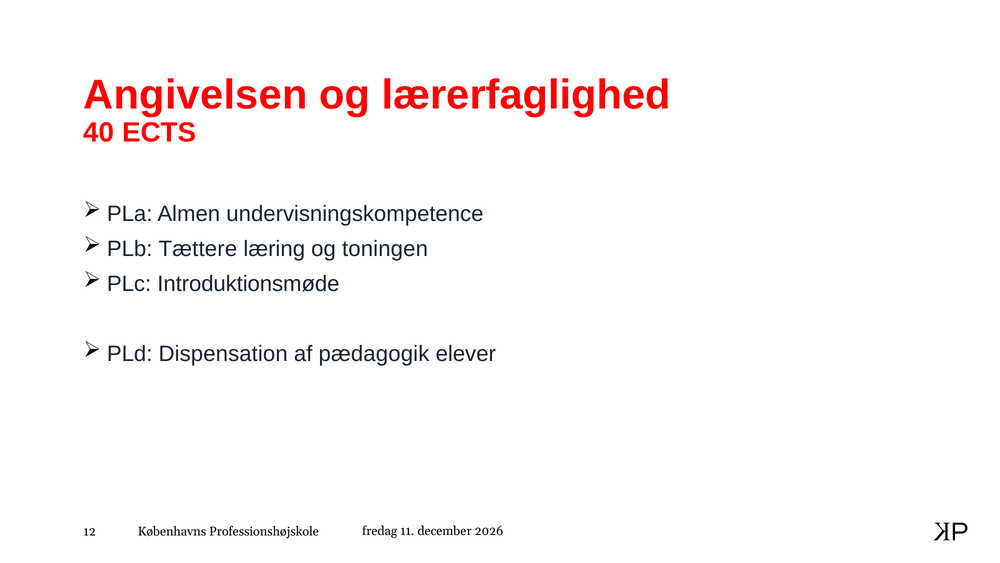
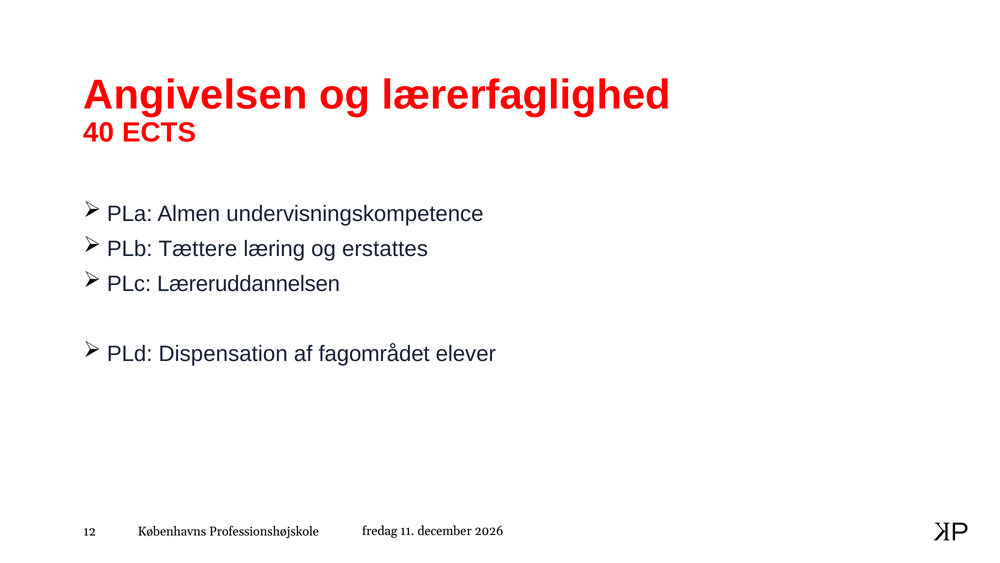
toningen: toningen -> erstattes
Introduktionsmøde: Introduktionsmøde -> Læreruddannelsen
pædagogik: pædagogik -> fagområdet
